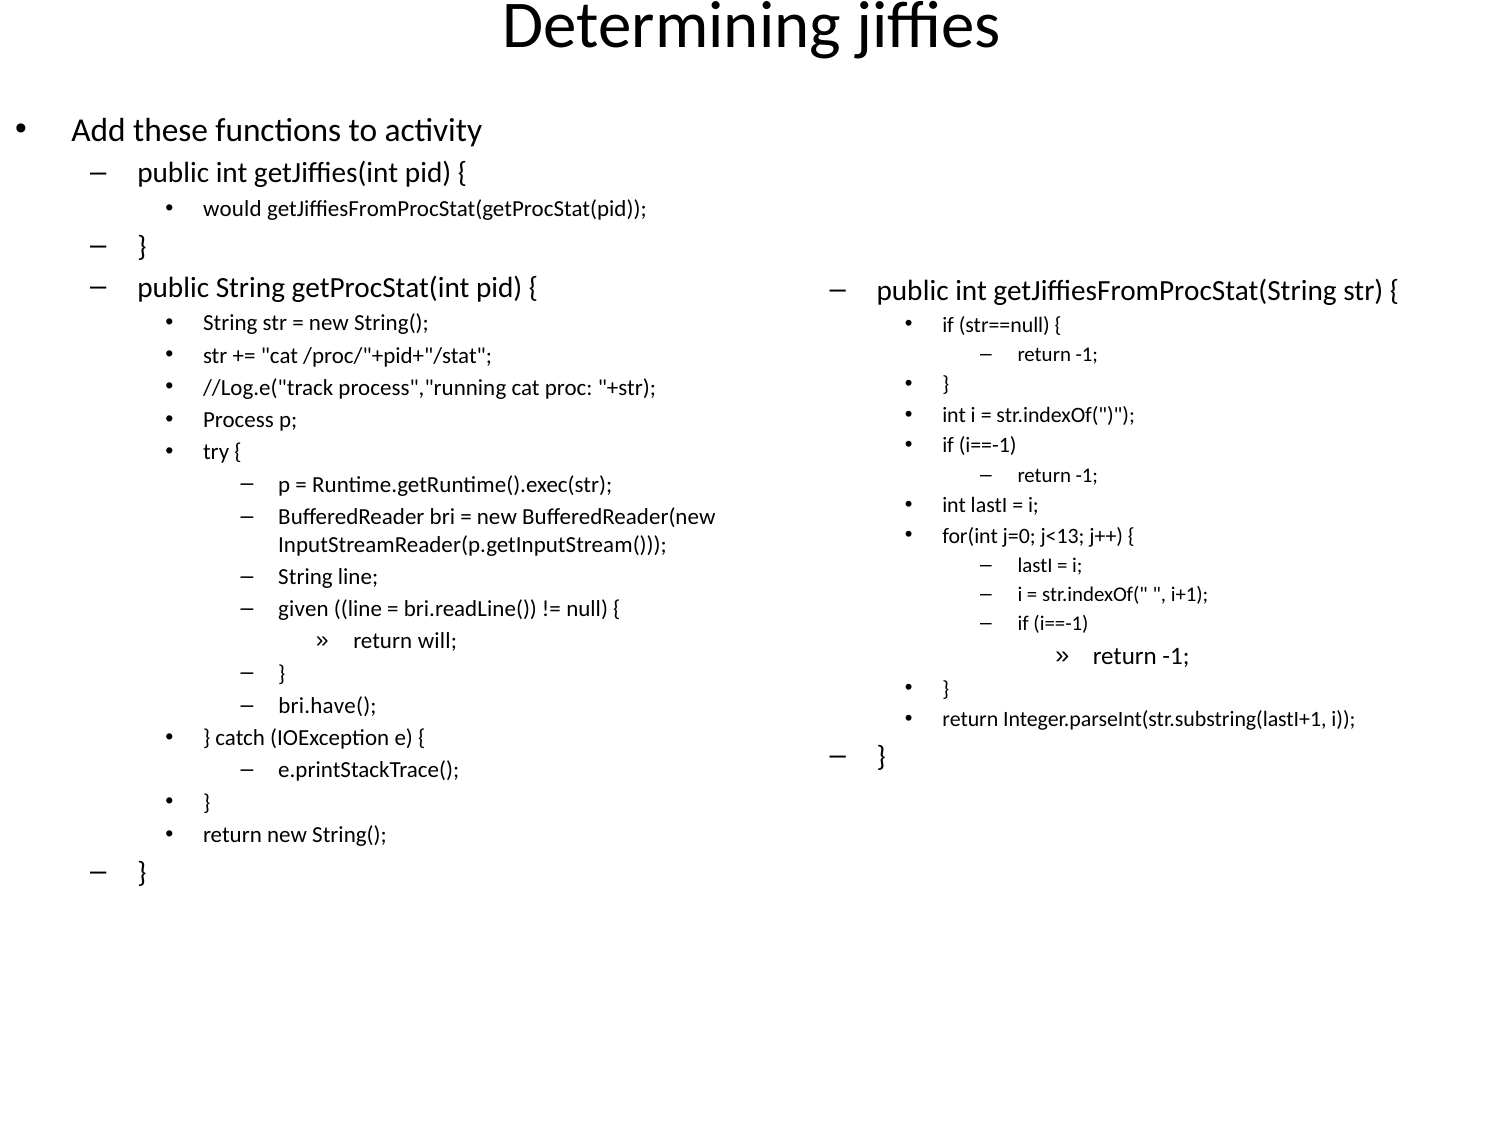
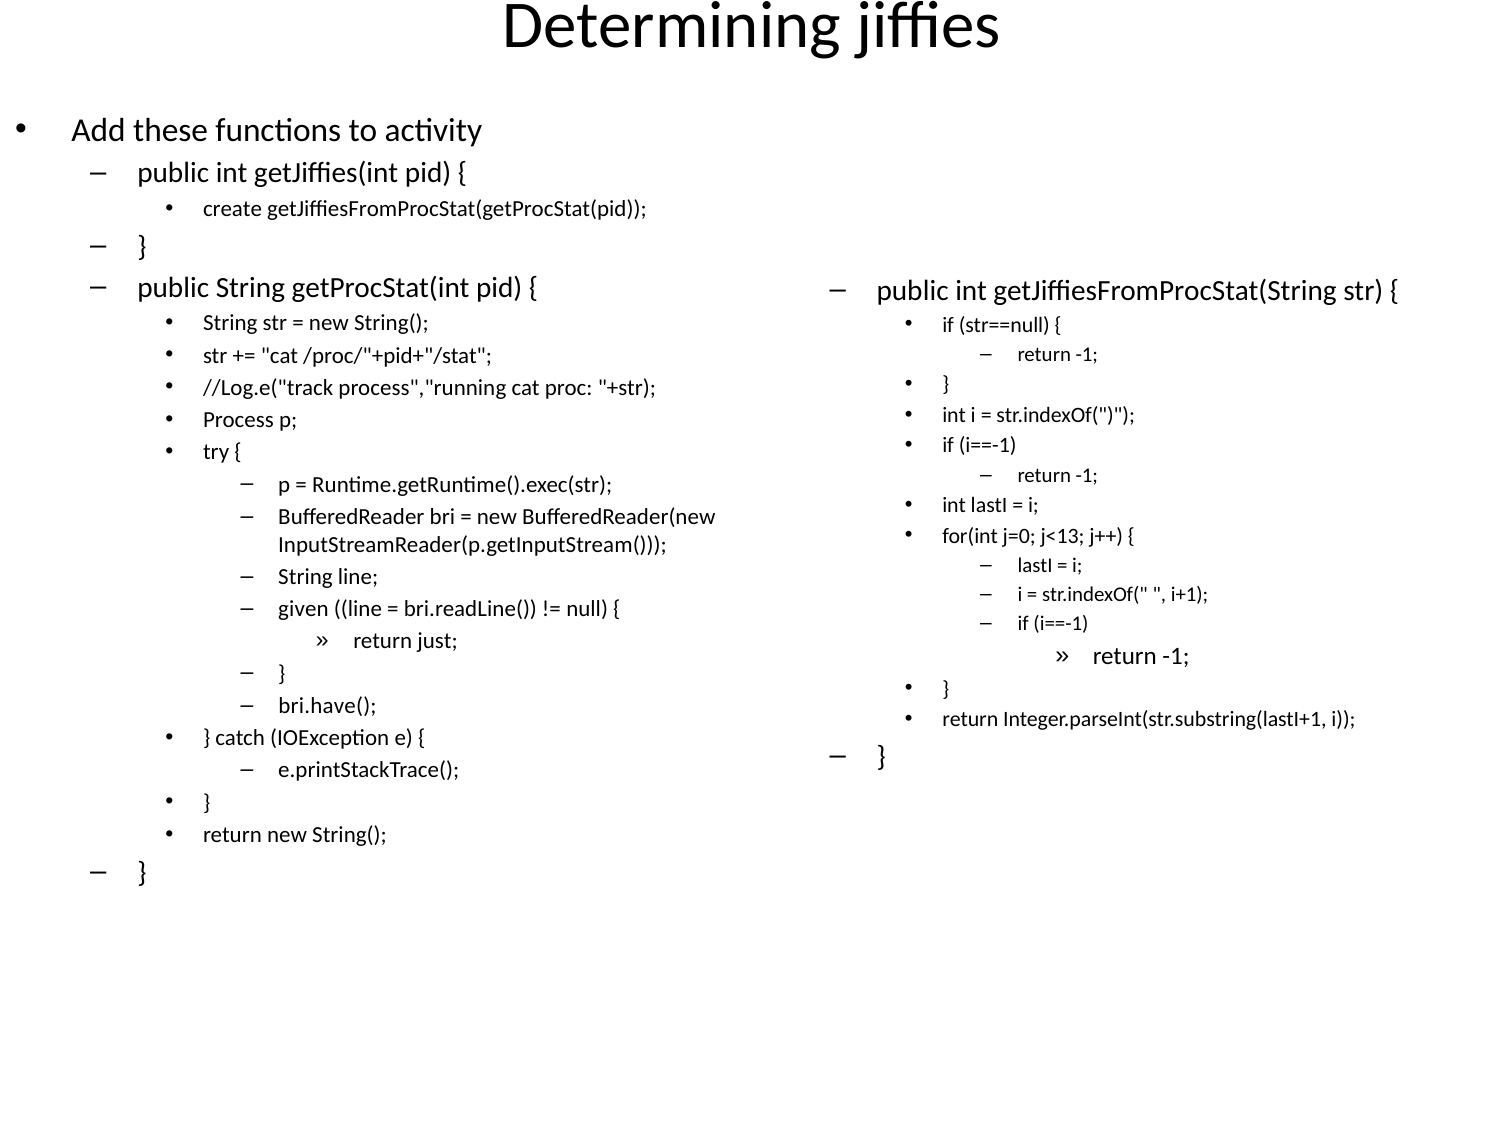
would: would -> create
will: will -> just
